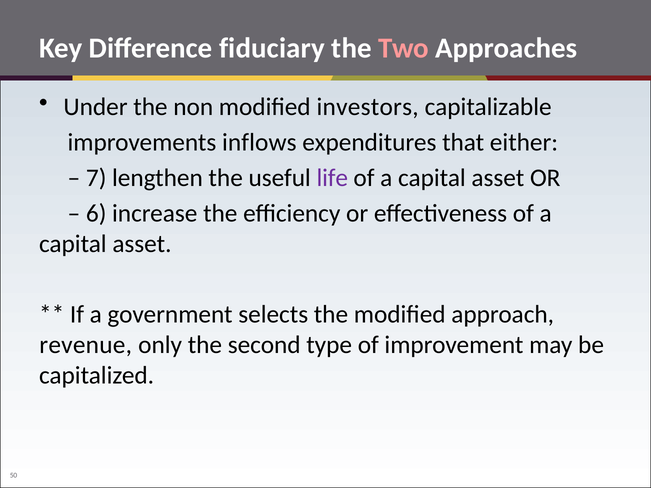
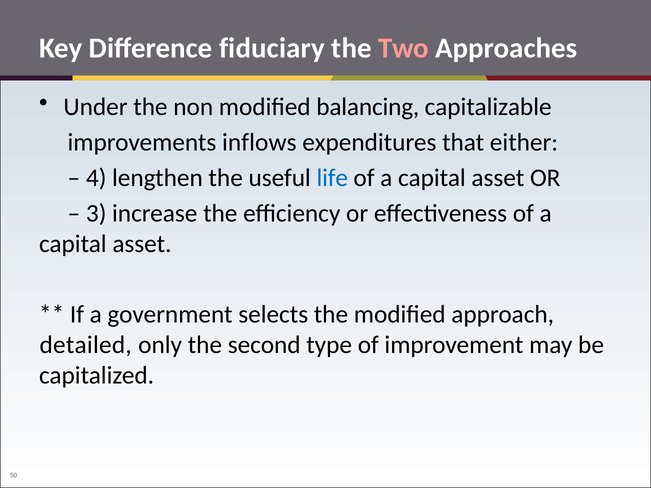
investors: investors -> balancing
7: 7 -> 4
life colour: purple -> blue
6: 6 -> 3
revenue: revenue -> detailed
